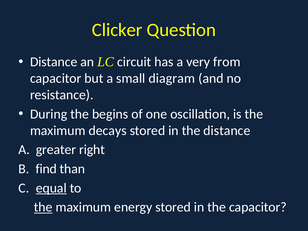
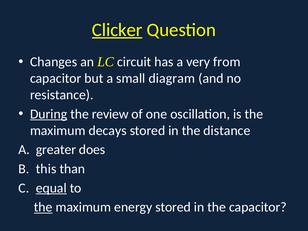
Clicker underline: none -> present
Distance at (54, 62): Distance -> Changes
During underline: none -> present
begins: begins -> review
right: right -> does
find: find -> this
